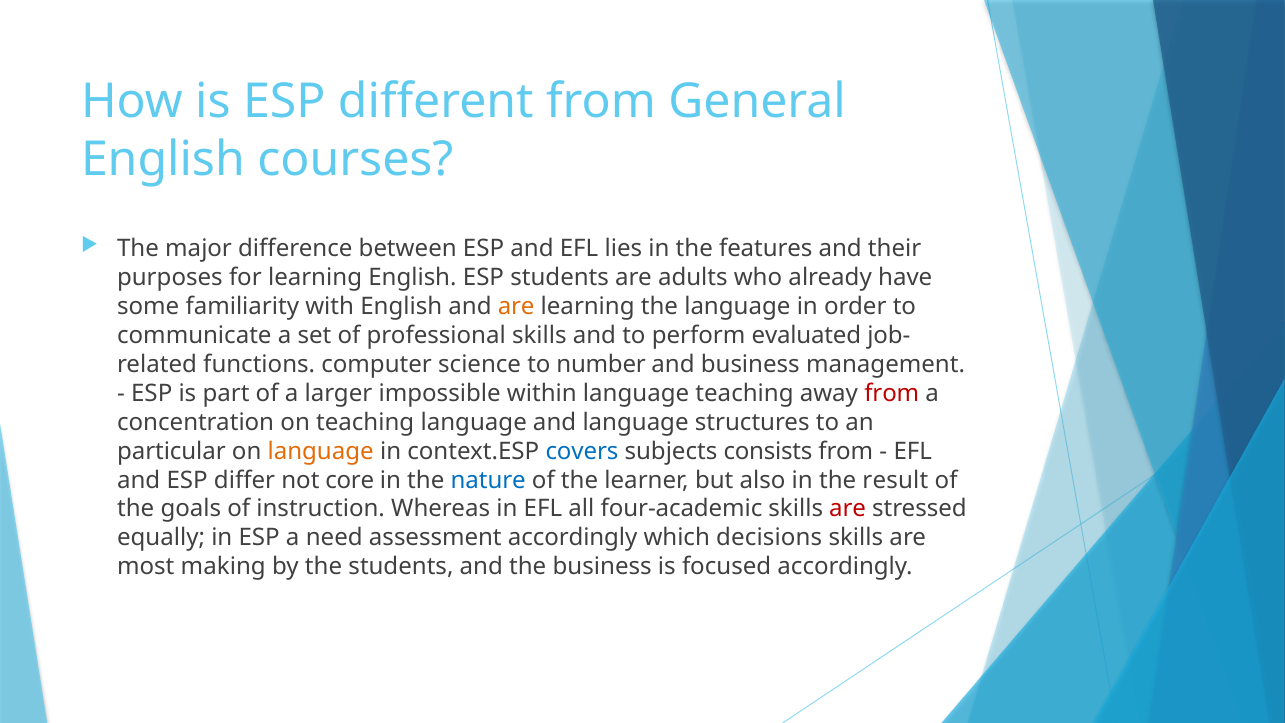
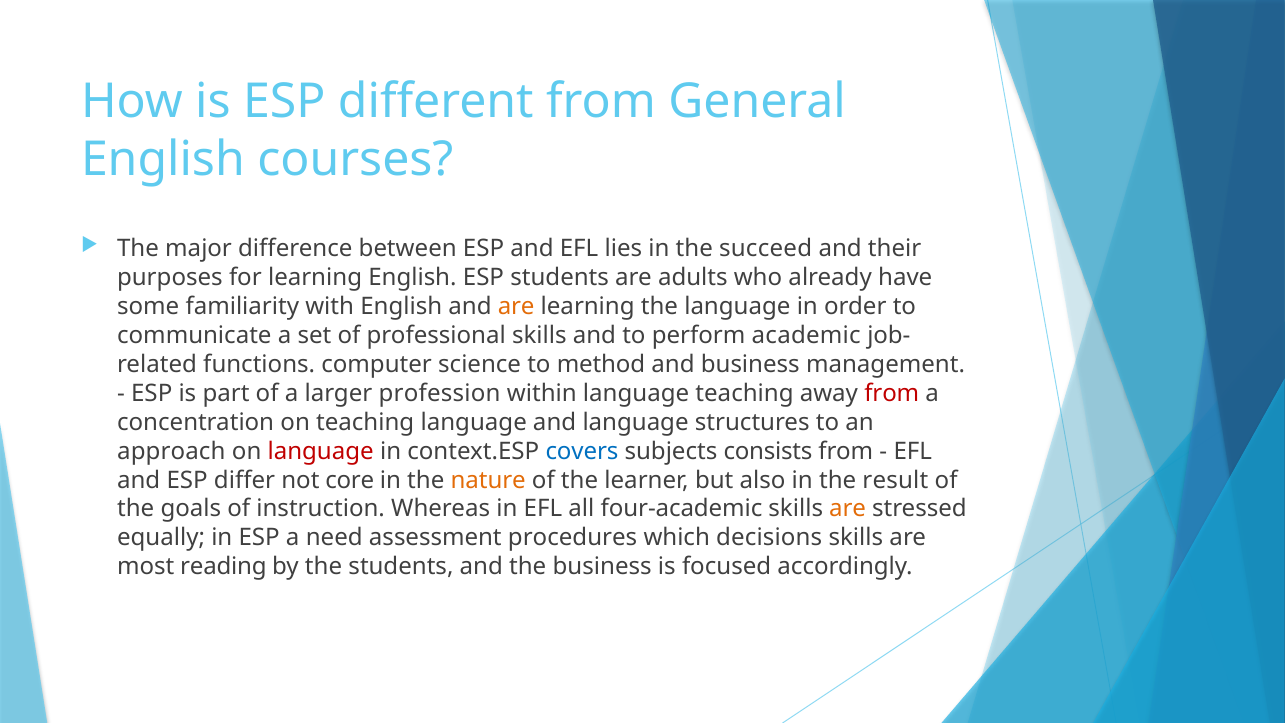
features: features -> succeed
evaluated: evaluated -> academic
number: number -> method
impossible: impossible -> profession
particular: particular -> approach
language at (321, 451) colour: orange -> red
nature colour: blue -> orange
are at (848, 509) colour: red -> orange
assessment accordingly: accordingly -> procedures
making: making -> reading
